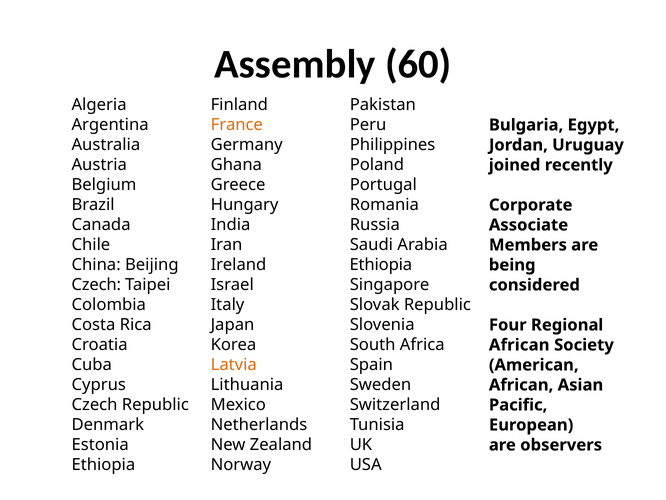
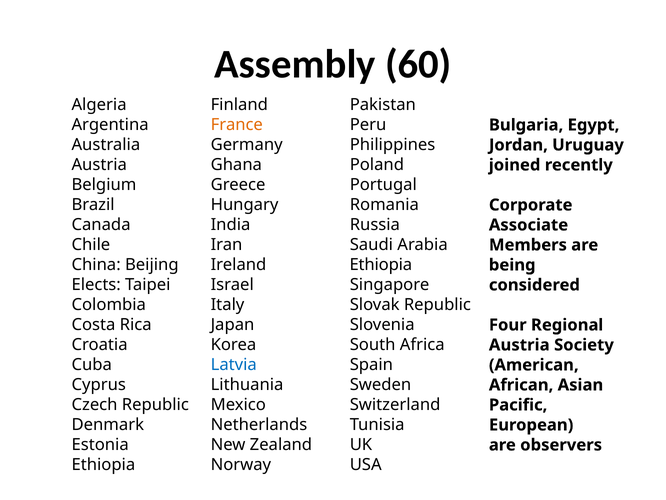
Czech at (96, 285): Czech -> Elects
African at (519, 345): African -> Austria
Latvia colour: orange -> blue
